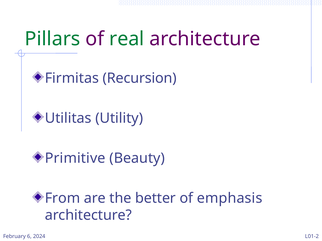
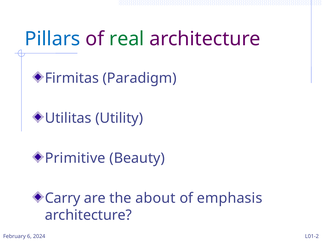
Pillars colour: green -> blue
Recursion: Recursion -> Paradigm
From: From -> Carry
better: better -> about
